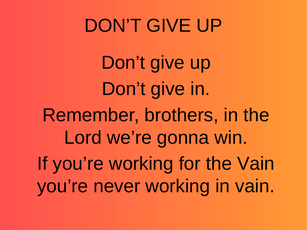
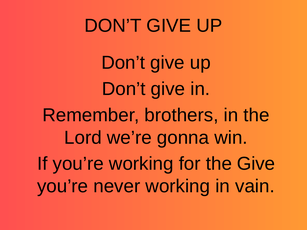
the Vain: Vain -> Give
